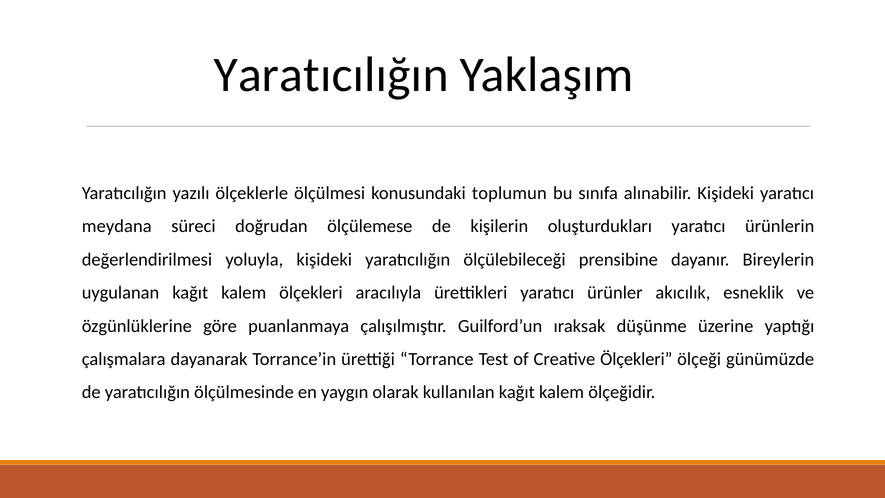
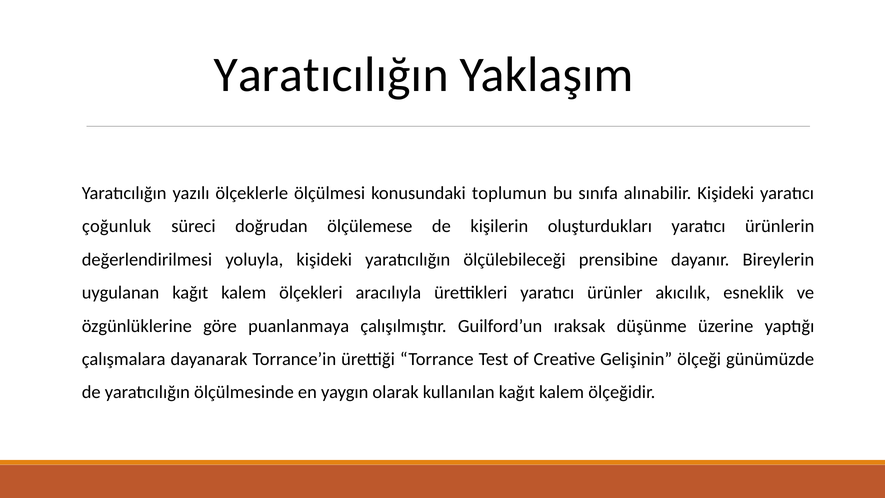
meydana: meydana -> çoğunluk
Creative Ölçekleri: Ölçekleri -> Gelişinin
